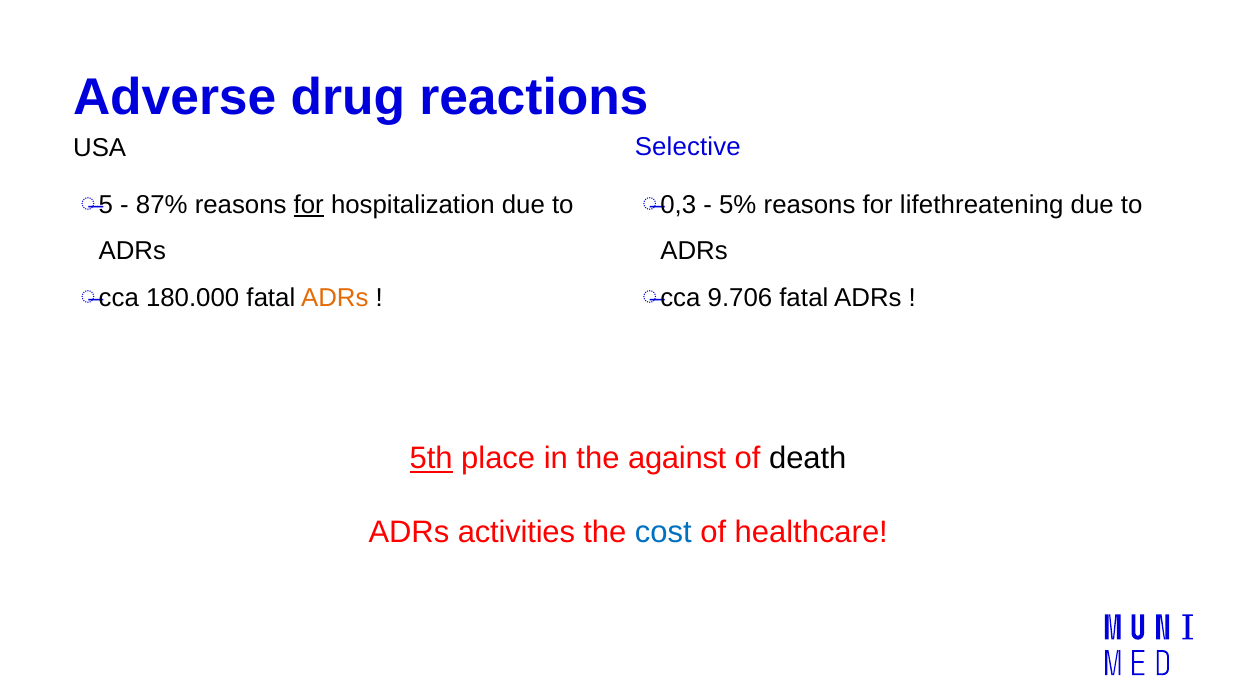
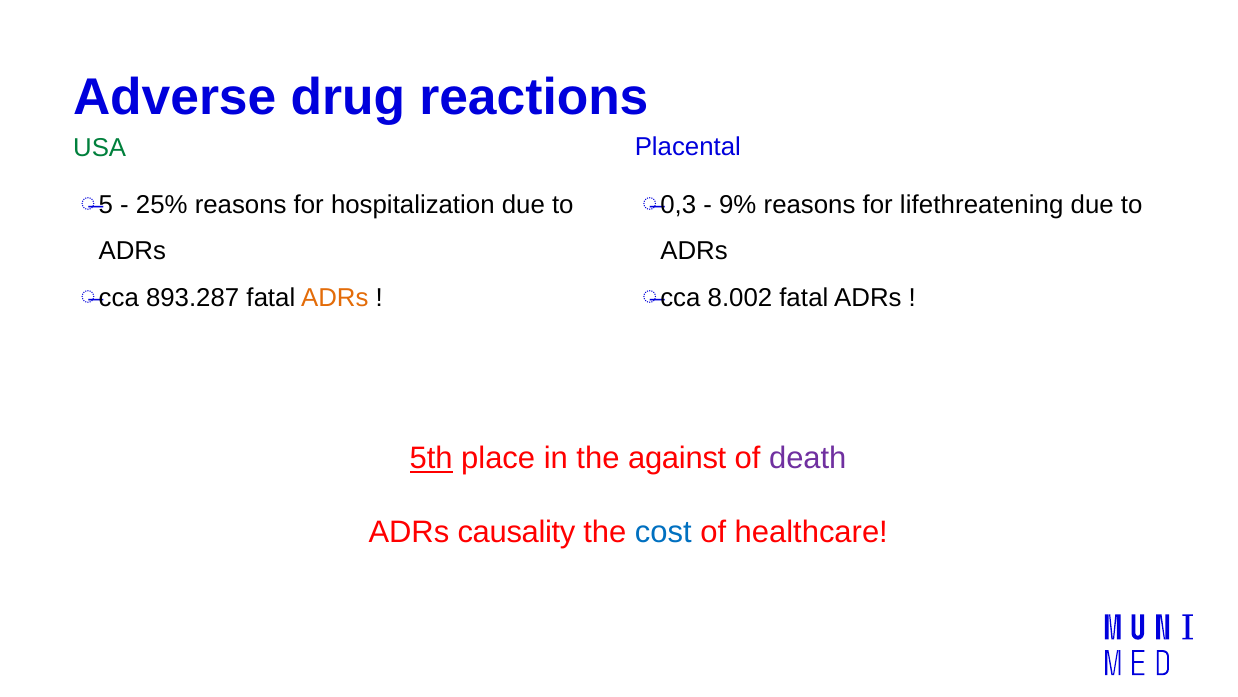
Selective: Selective -> Placental
USA colour: black -> green
5%: 5% -> 9%
87%: 87% -> 25%
for at (309, 205) underline: present -> none
9.706: 9.706 -> 8.002
180.000: 180.000 -> 893.287
death colour: black -> purple
activities: activities -> causality
